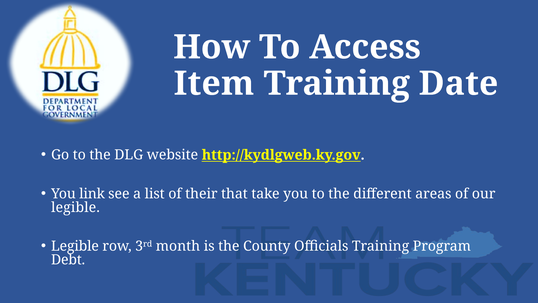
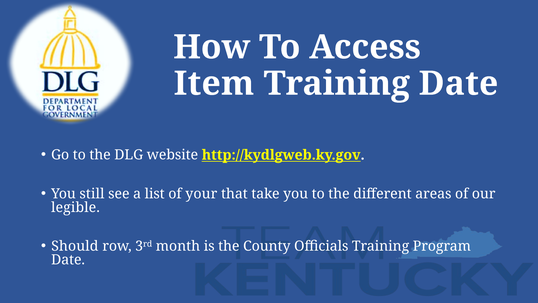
link: link -> still
their: their -> your
Legible at (75, 246): Legible -> Should
Debt at (68, 260): Debt -> Date
